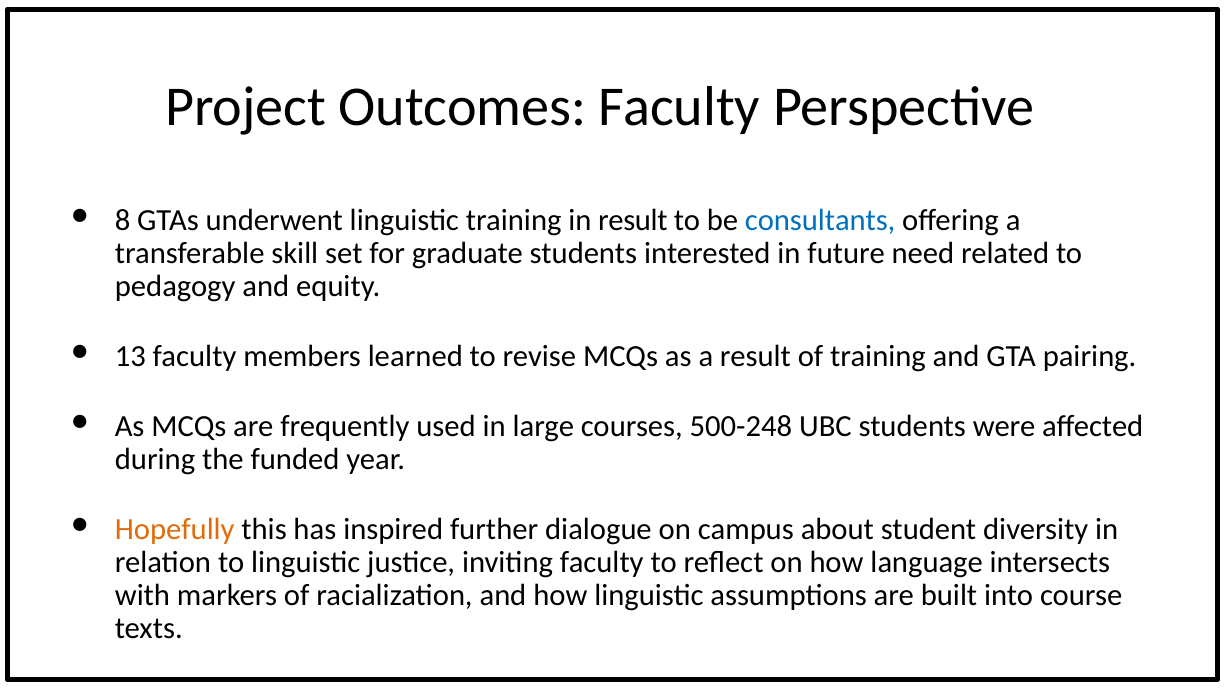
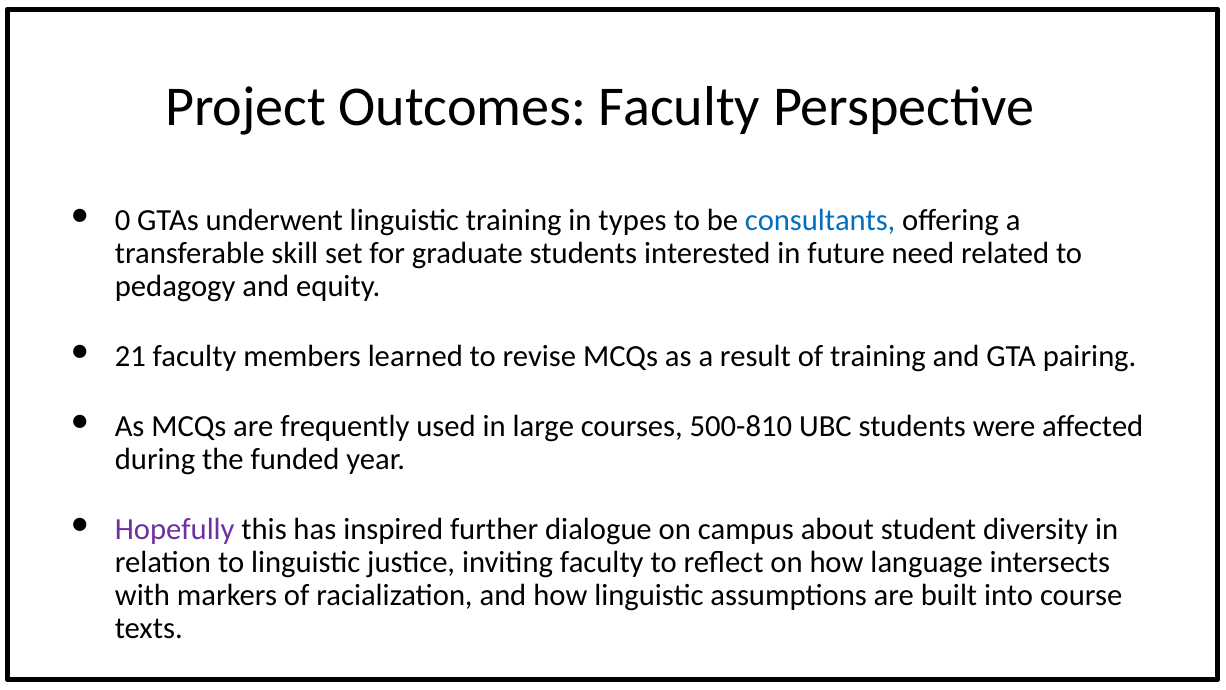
8: 8 -> 0
in result: result -> types
13: 13 -> 21
500-248: 500-248 -> 500-810
Hopefully colour: orange -> purple
